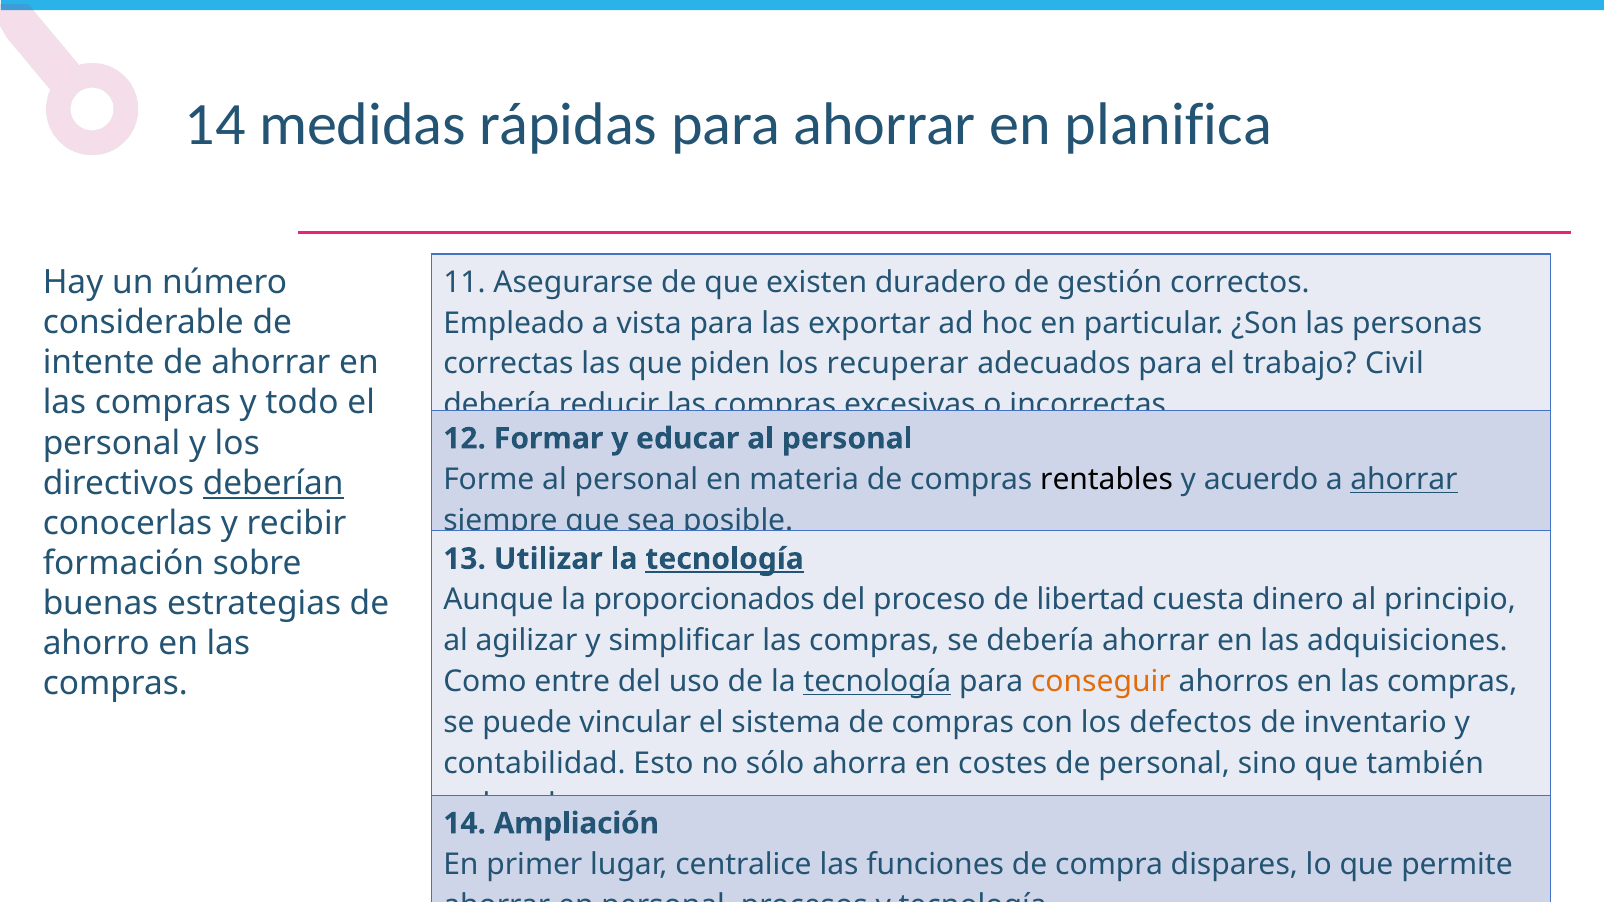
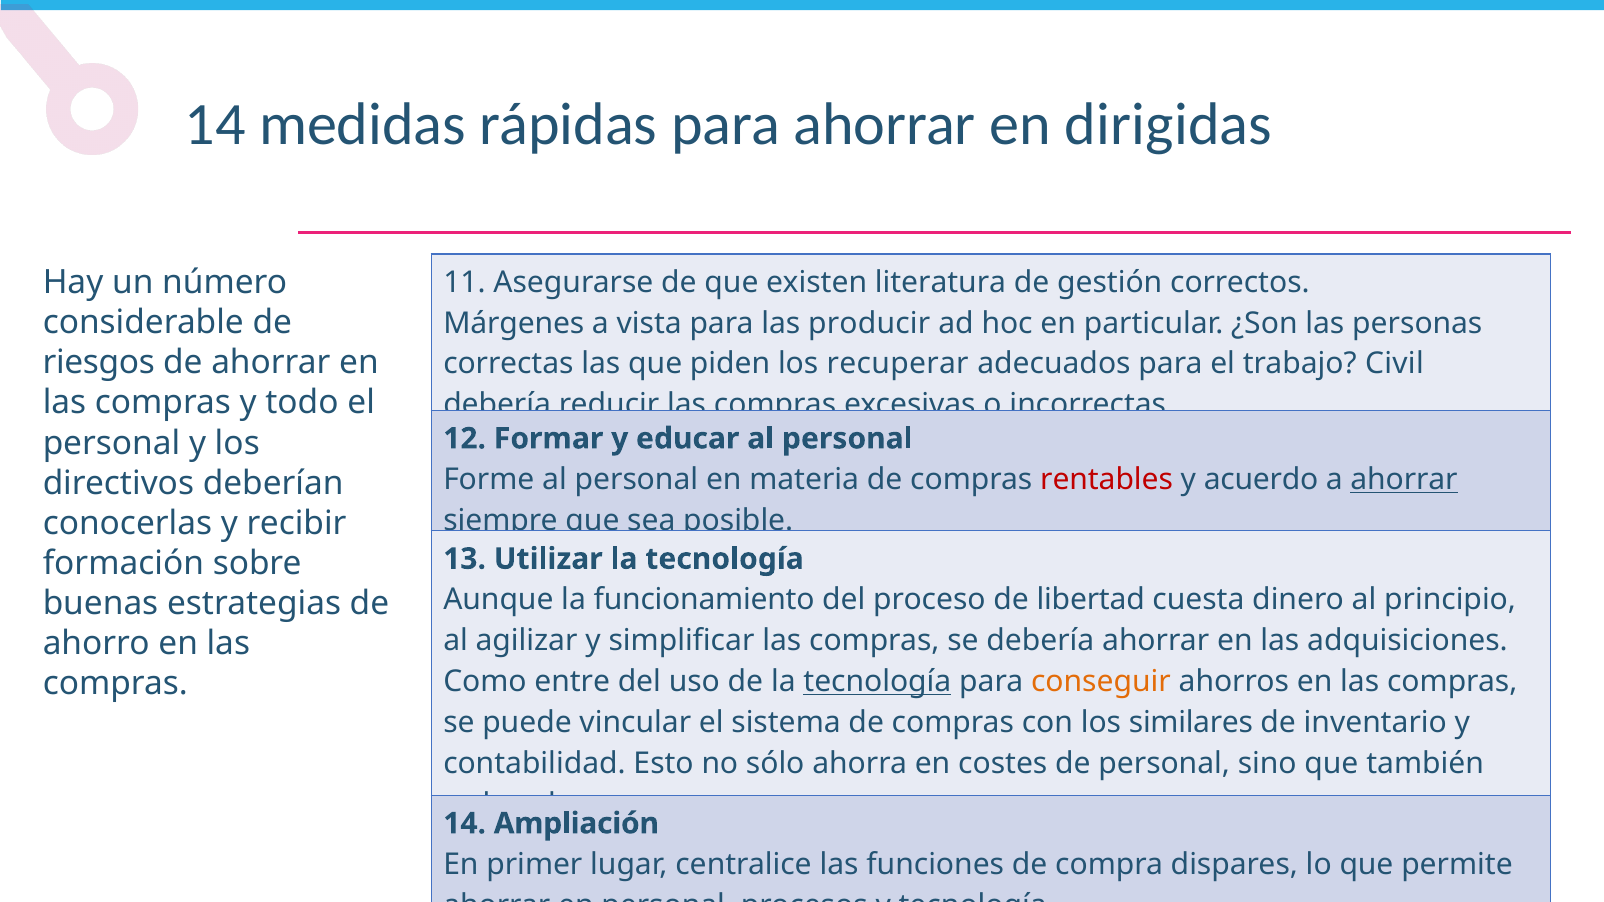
planifica: planifica -> dirigidas
duradero: duradero -> literatura
Empleado: Empleado -> Márgenes
exportar: exportar -> producir
intente: intente -> riesgos
rentables colour: black -> red
deberían underline: present -> none
tecnología at (725, 559) underline: present -> none
proporcionados: proporcionados -> funcionamiento
defectos: defectos -> similares
